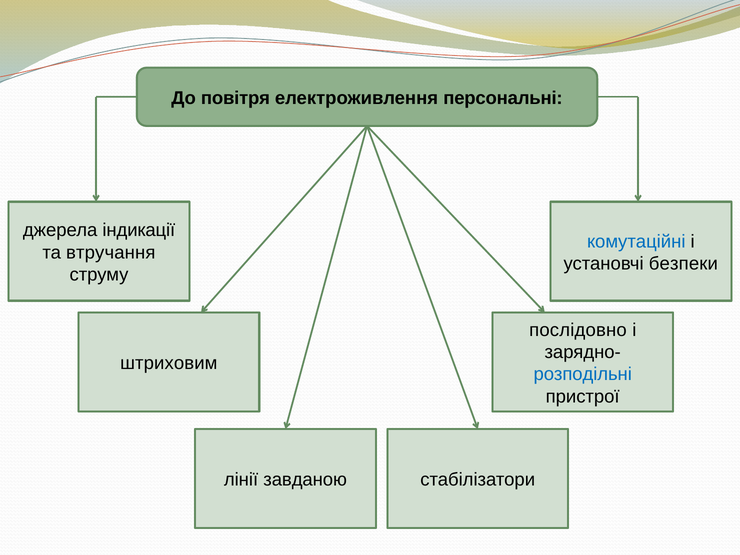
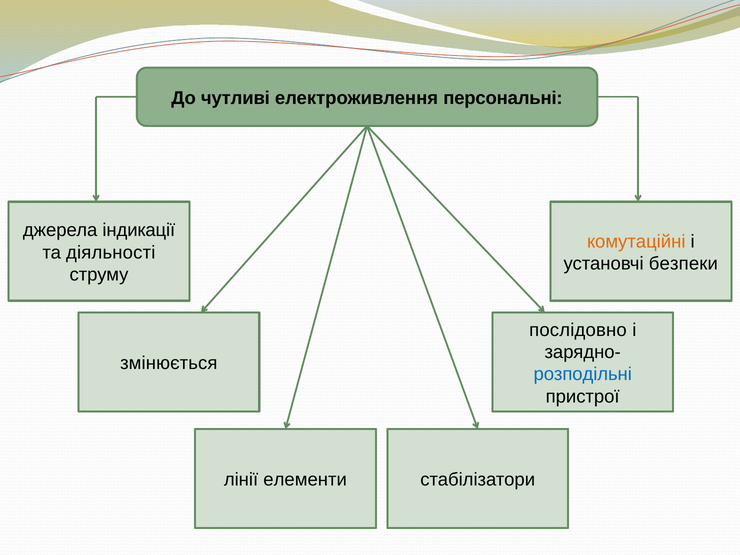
повітря: повітря -> чутливі
комутаційні colour: blue -> orange
втручання: втручання -> діяльності
штриховим: штриховим -> змінюється
завданою: завданою -> елементи
